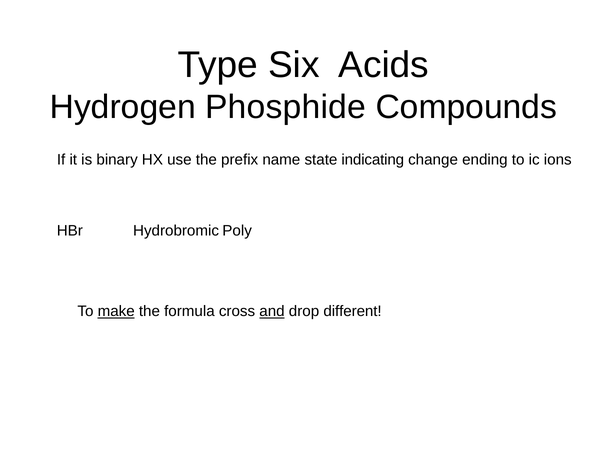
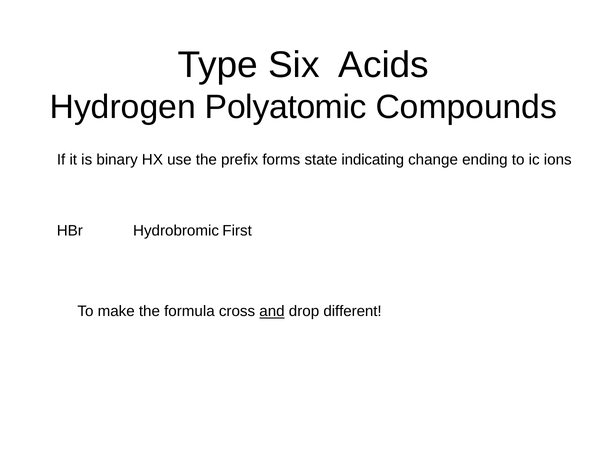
Phosphide: Phosphide -> Polyatomic
name: name -> forms
Poly: Poly -> First
make underline: present -> none
